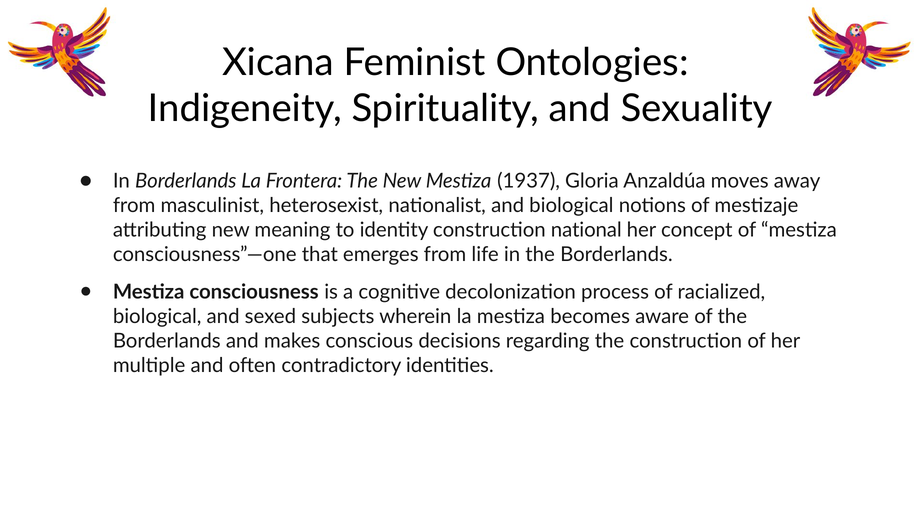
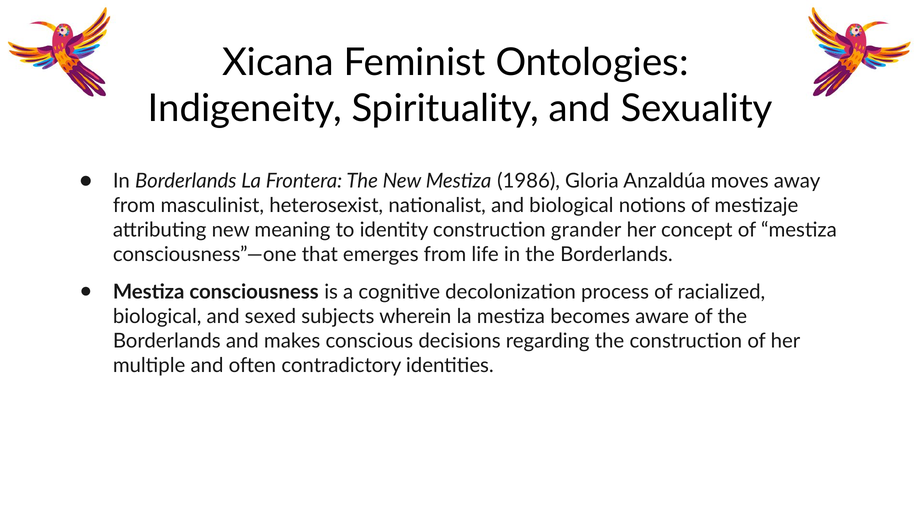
1937: 1937 -> 1986
national: national -> grander
